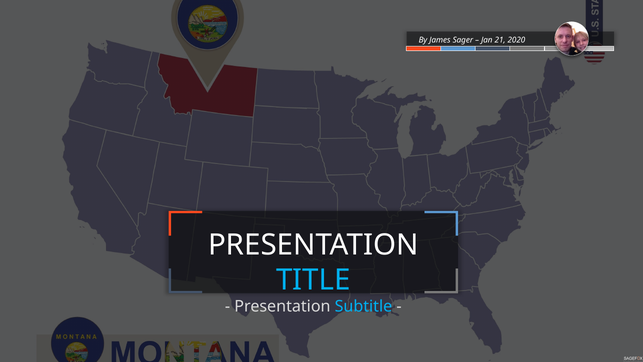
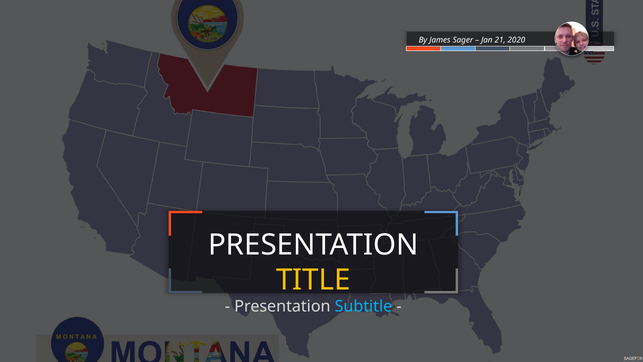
TITLE colour: light blue -> yellow
